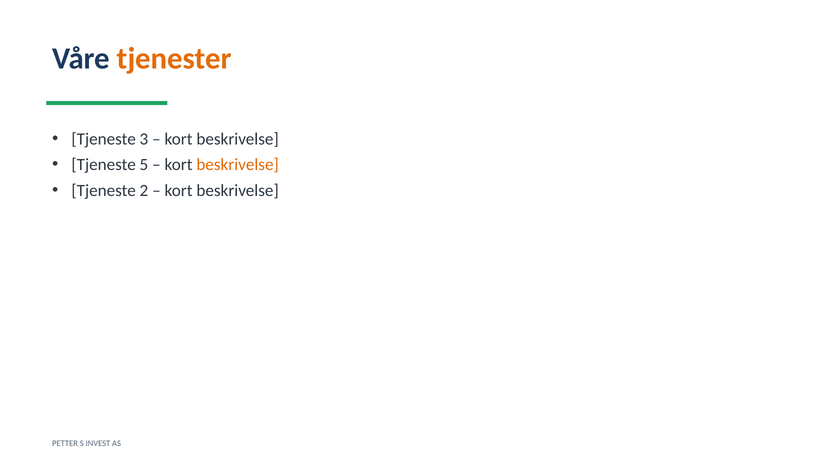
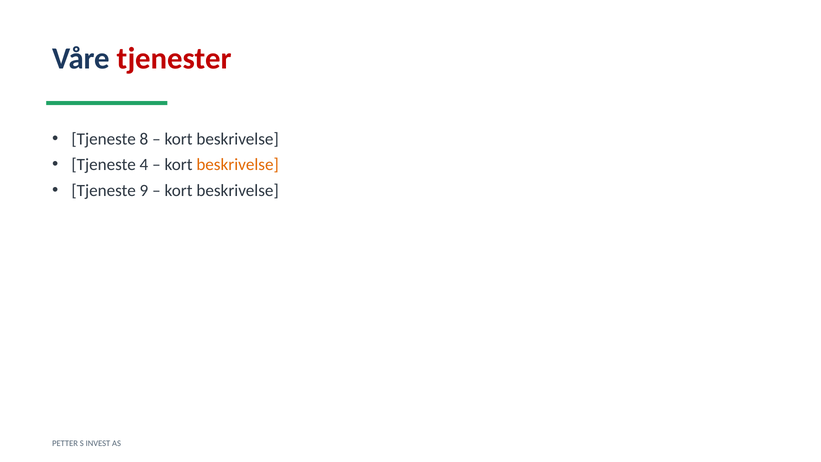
tjenester colour: orange -> red
3: 3 -> 8
5: 5 -> 4
2: 2 -> 9
